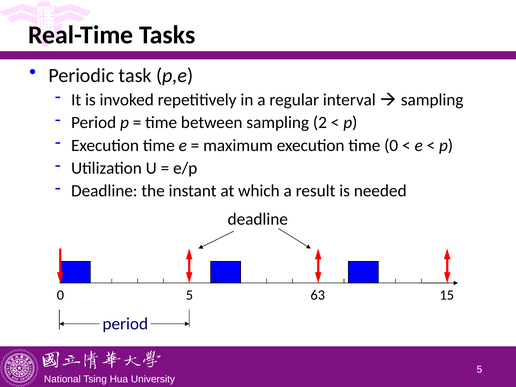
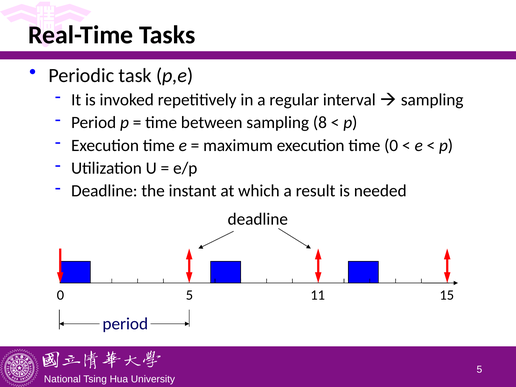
2: 2 -> 8
63: 63 -> 11
